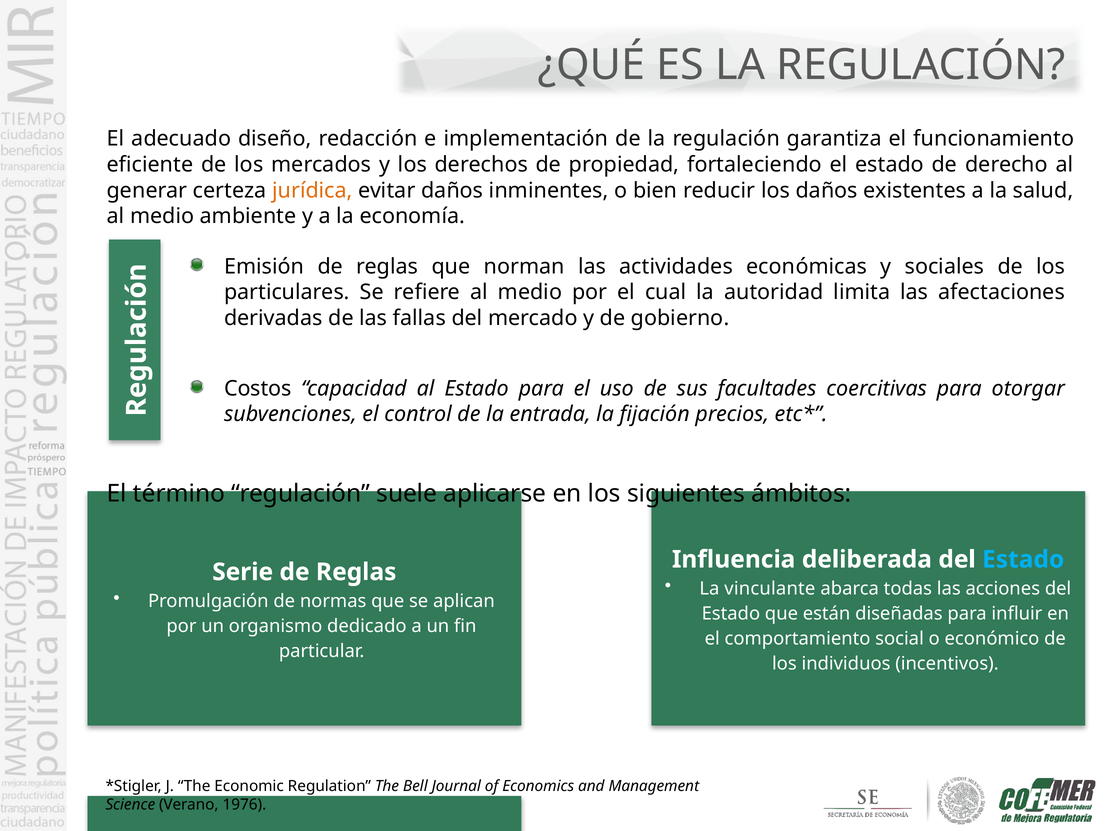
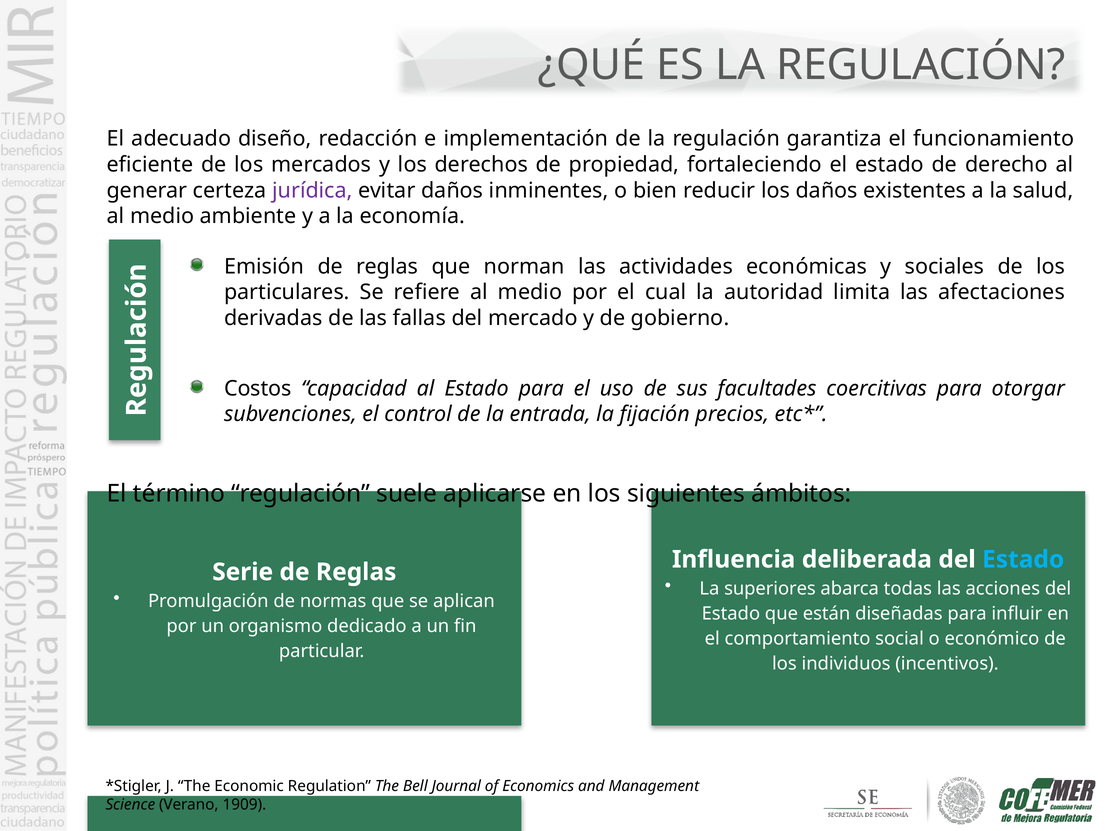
jurídica colour: orange -> purple
vinculante: vinculante -> superiores
1976: 1976 -> 1909
